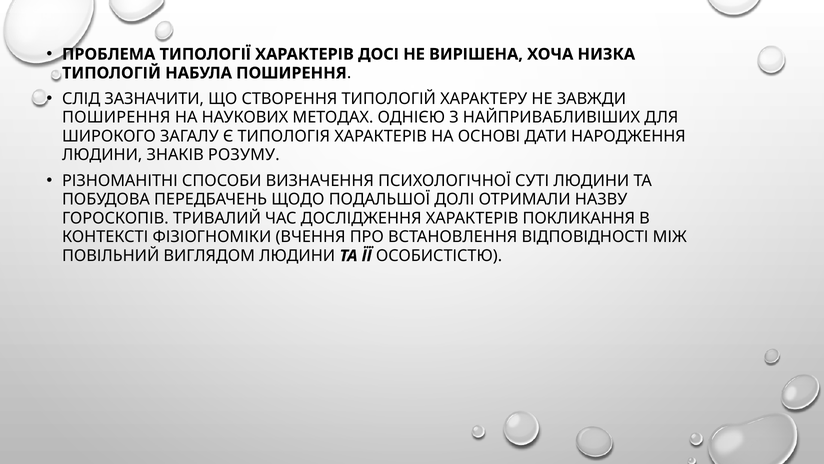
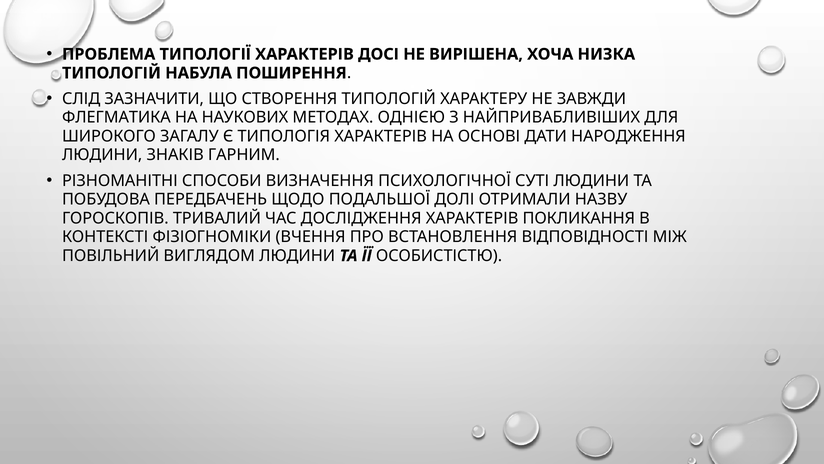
ПОШИРЕННЯ at (116, 117): ПОШИРЕННЯ -> ФЛЕГМАТИКА
РОЗУМУ: РОЗУМУ -> ГАРНИМ
